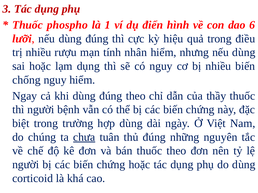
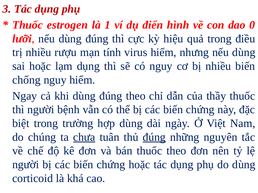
phospho: phospho -> estrogen
6: 6 -> 0
nhân: nhân -> virus
đúng at (154, 137) underline: none -> present
